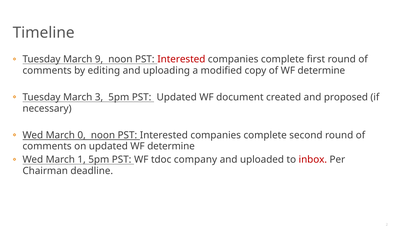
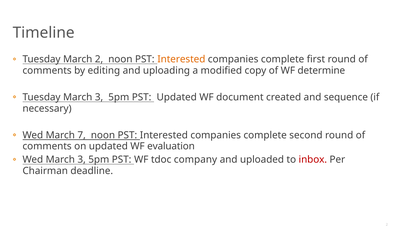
March 9: 9 -> 2
Interested at (181, 59) colour: red -> orange
proposed: proposed -> sequence
0: 0 -> 7
updated WF determine: determine -> evaluation
Wed March 1: 1 -> 3
